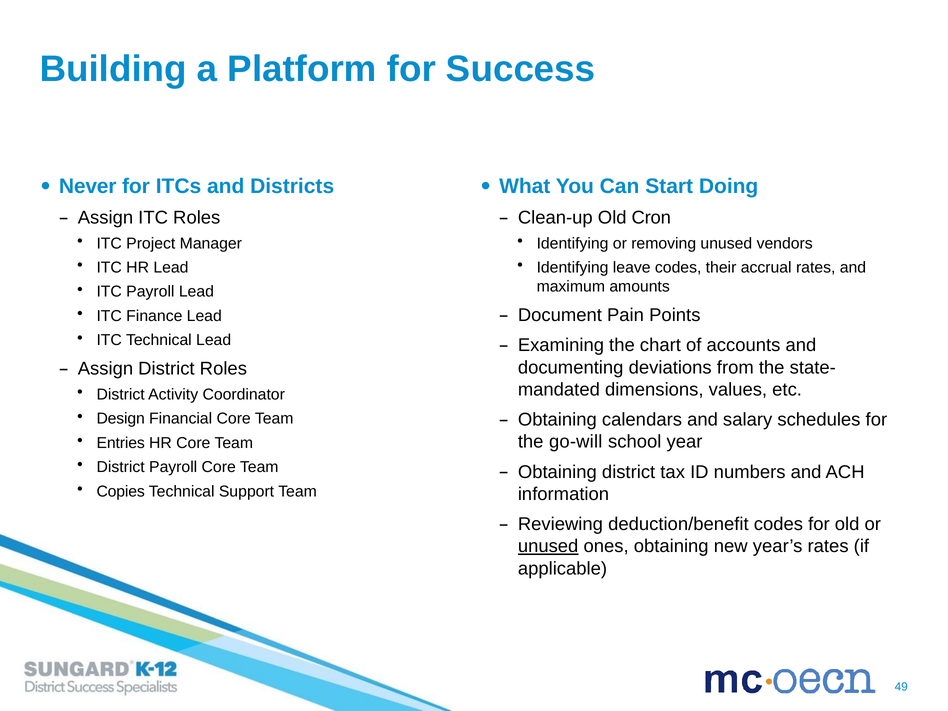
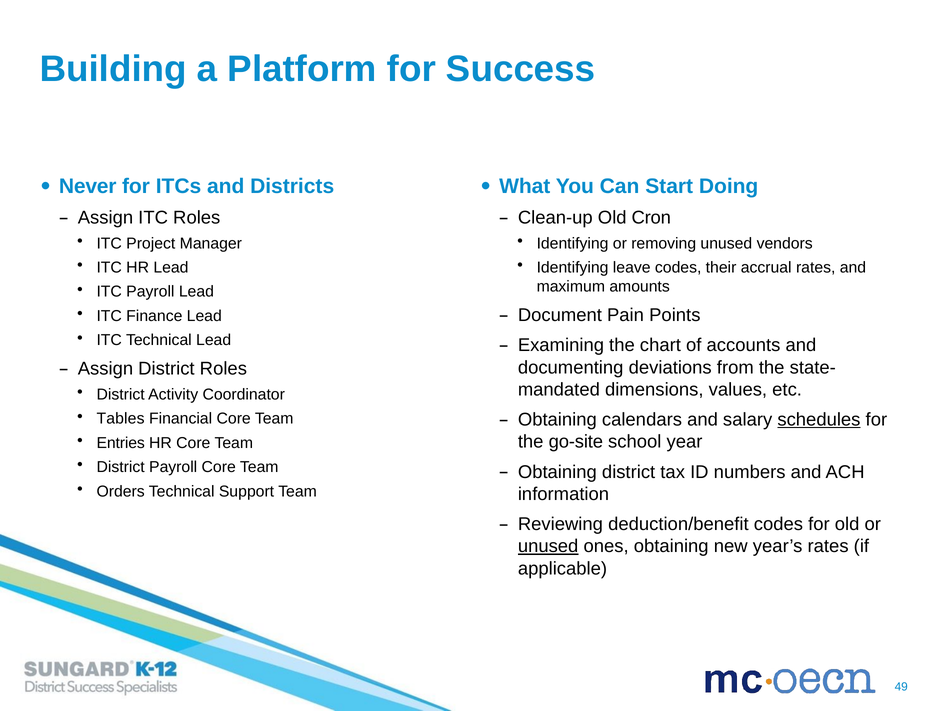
Design: Design -> Tables
schedules underline: none -> present
go-will: go-will -> go-site
Copies: Copies -> Orders
